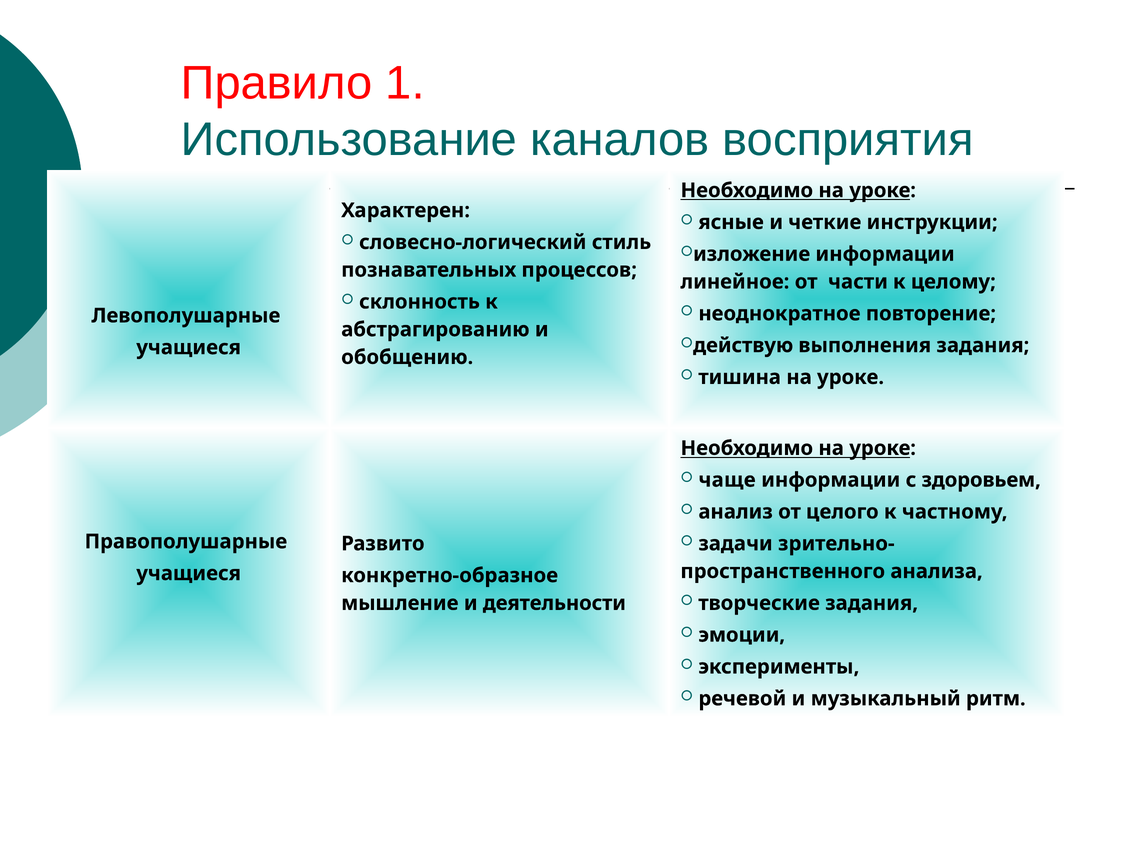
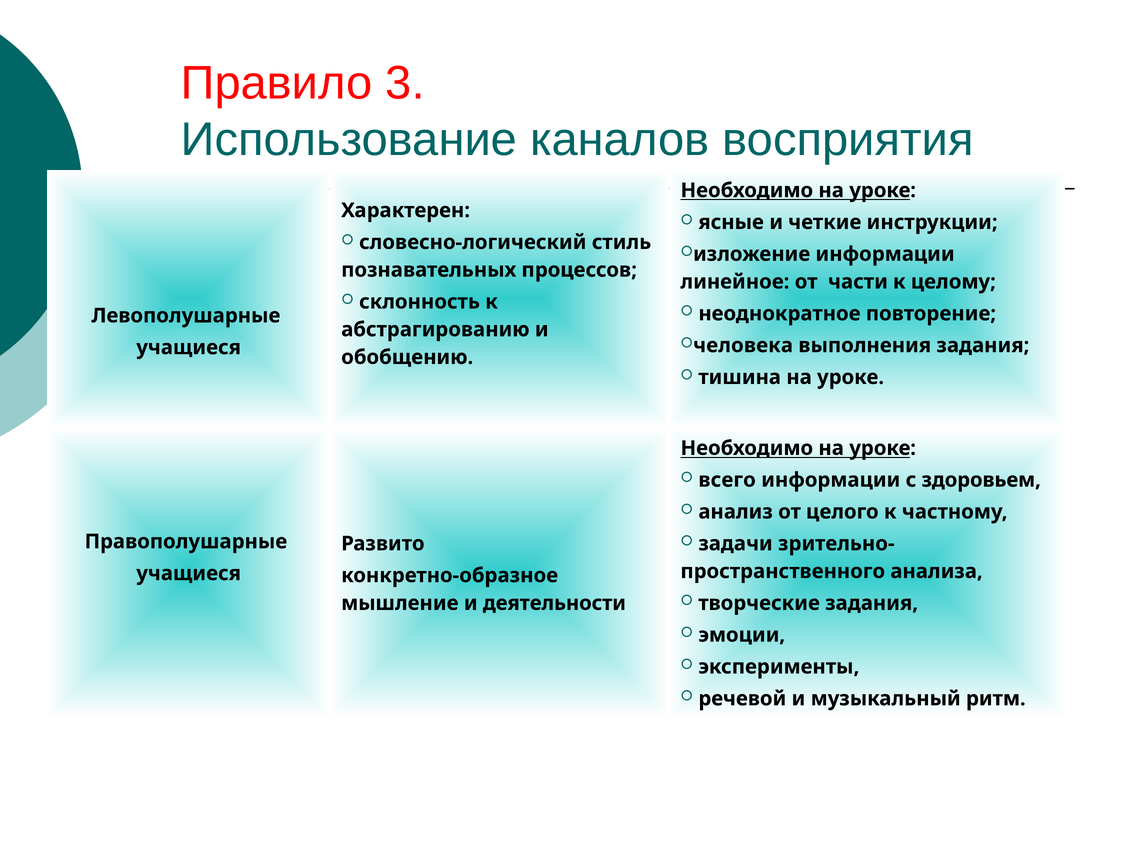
1: 1 -> 3
действую: действую -> человека
чаще: чаще -> всего
